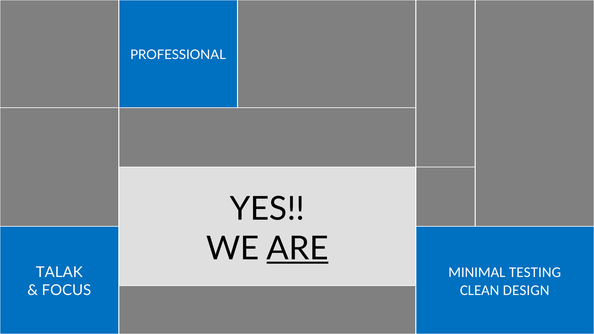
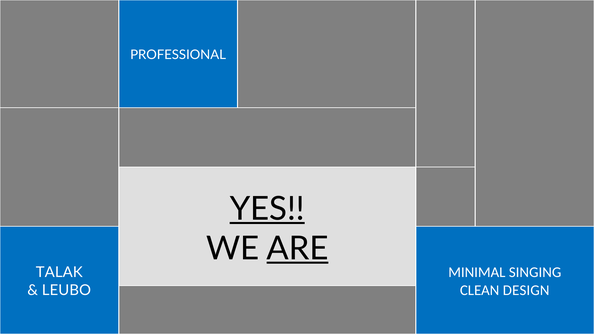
YES underline: none -> present
TESTING: TESTING -> SINGING
FOCUS: FOCUS -> LEUBO
